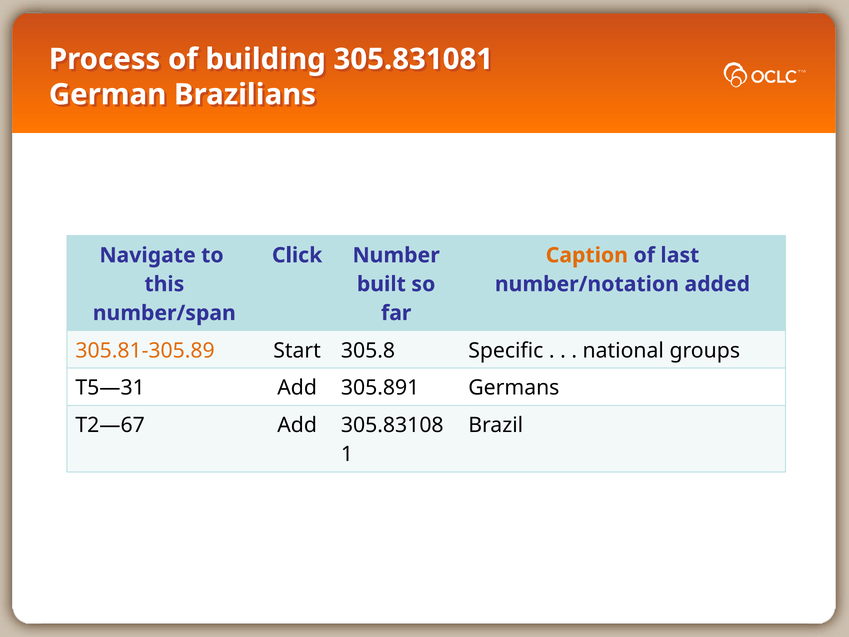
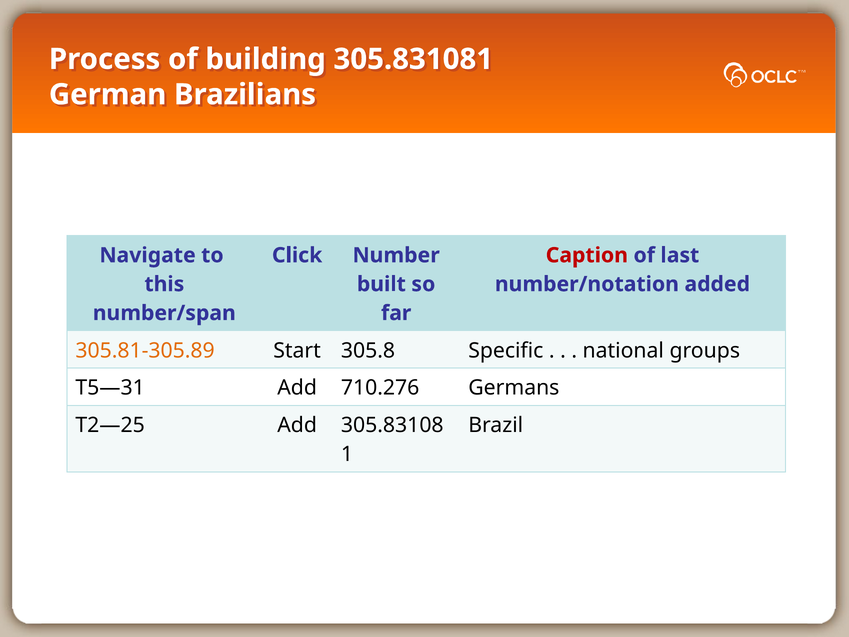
Caption colour: orange -> red
305.891: 305.891 -> 710.276
T2—67: T2—67 -> T2—25
